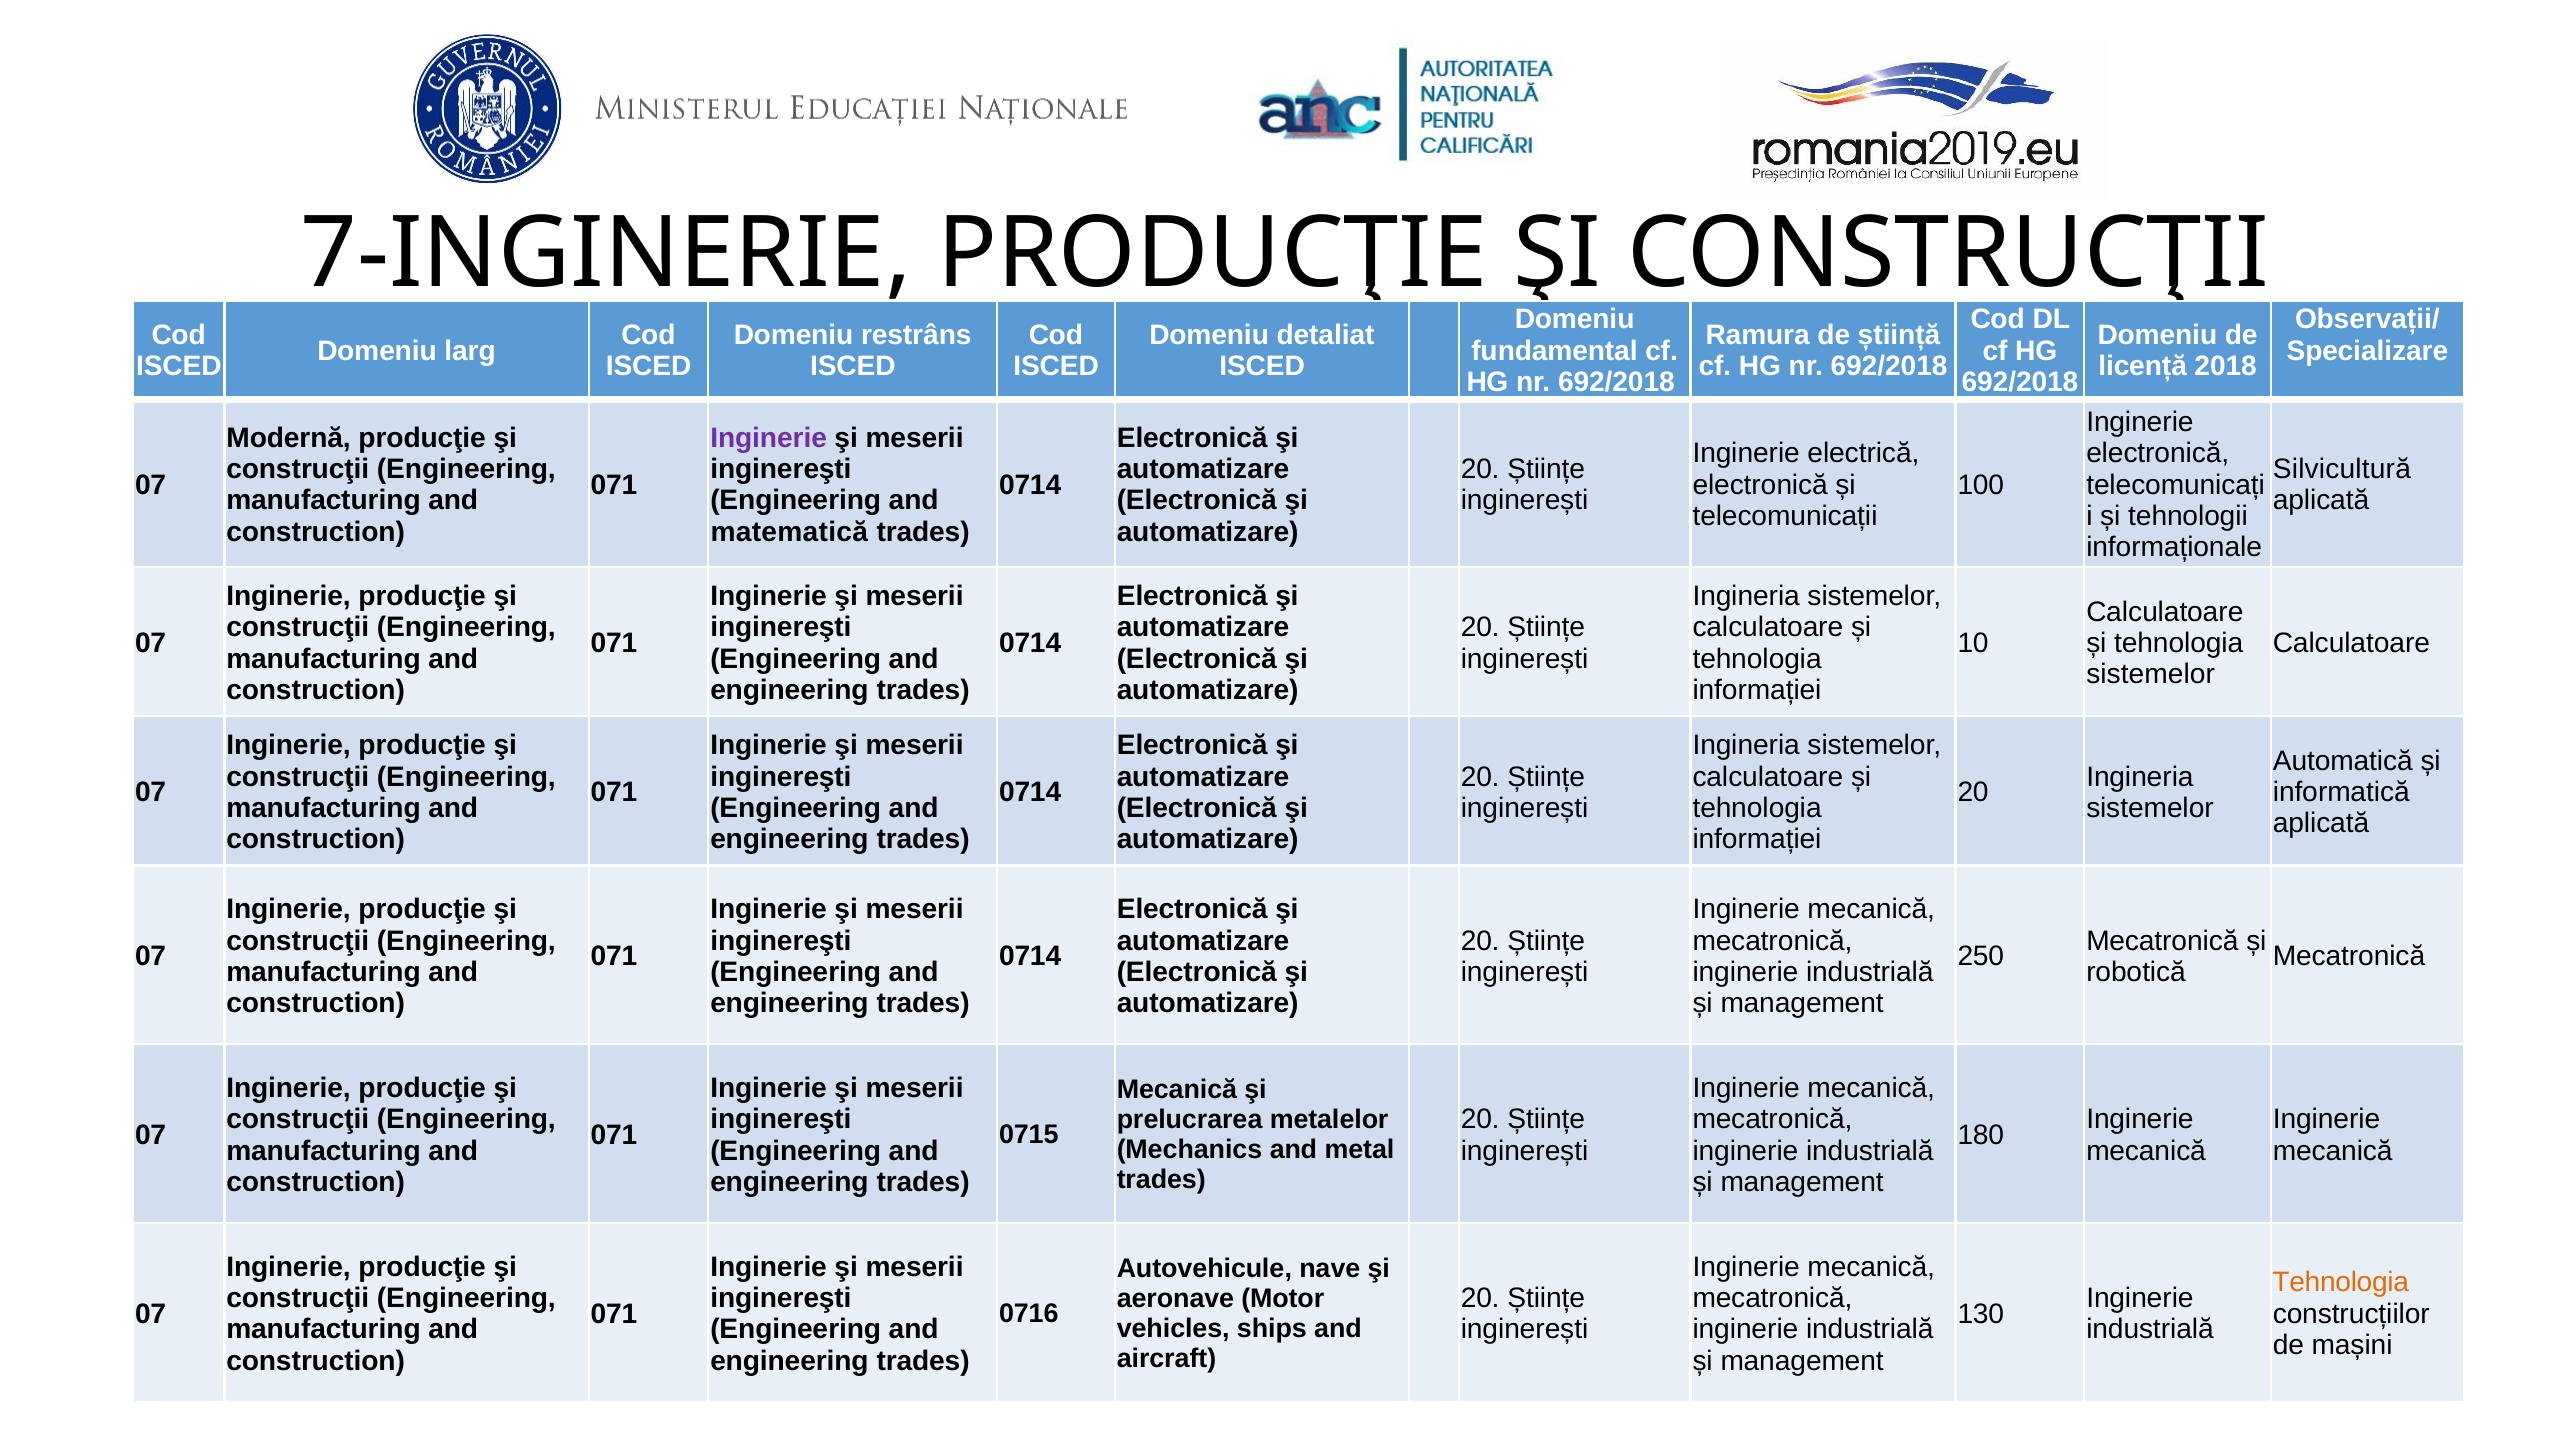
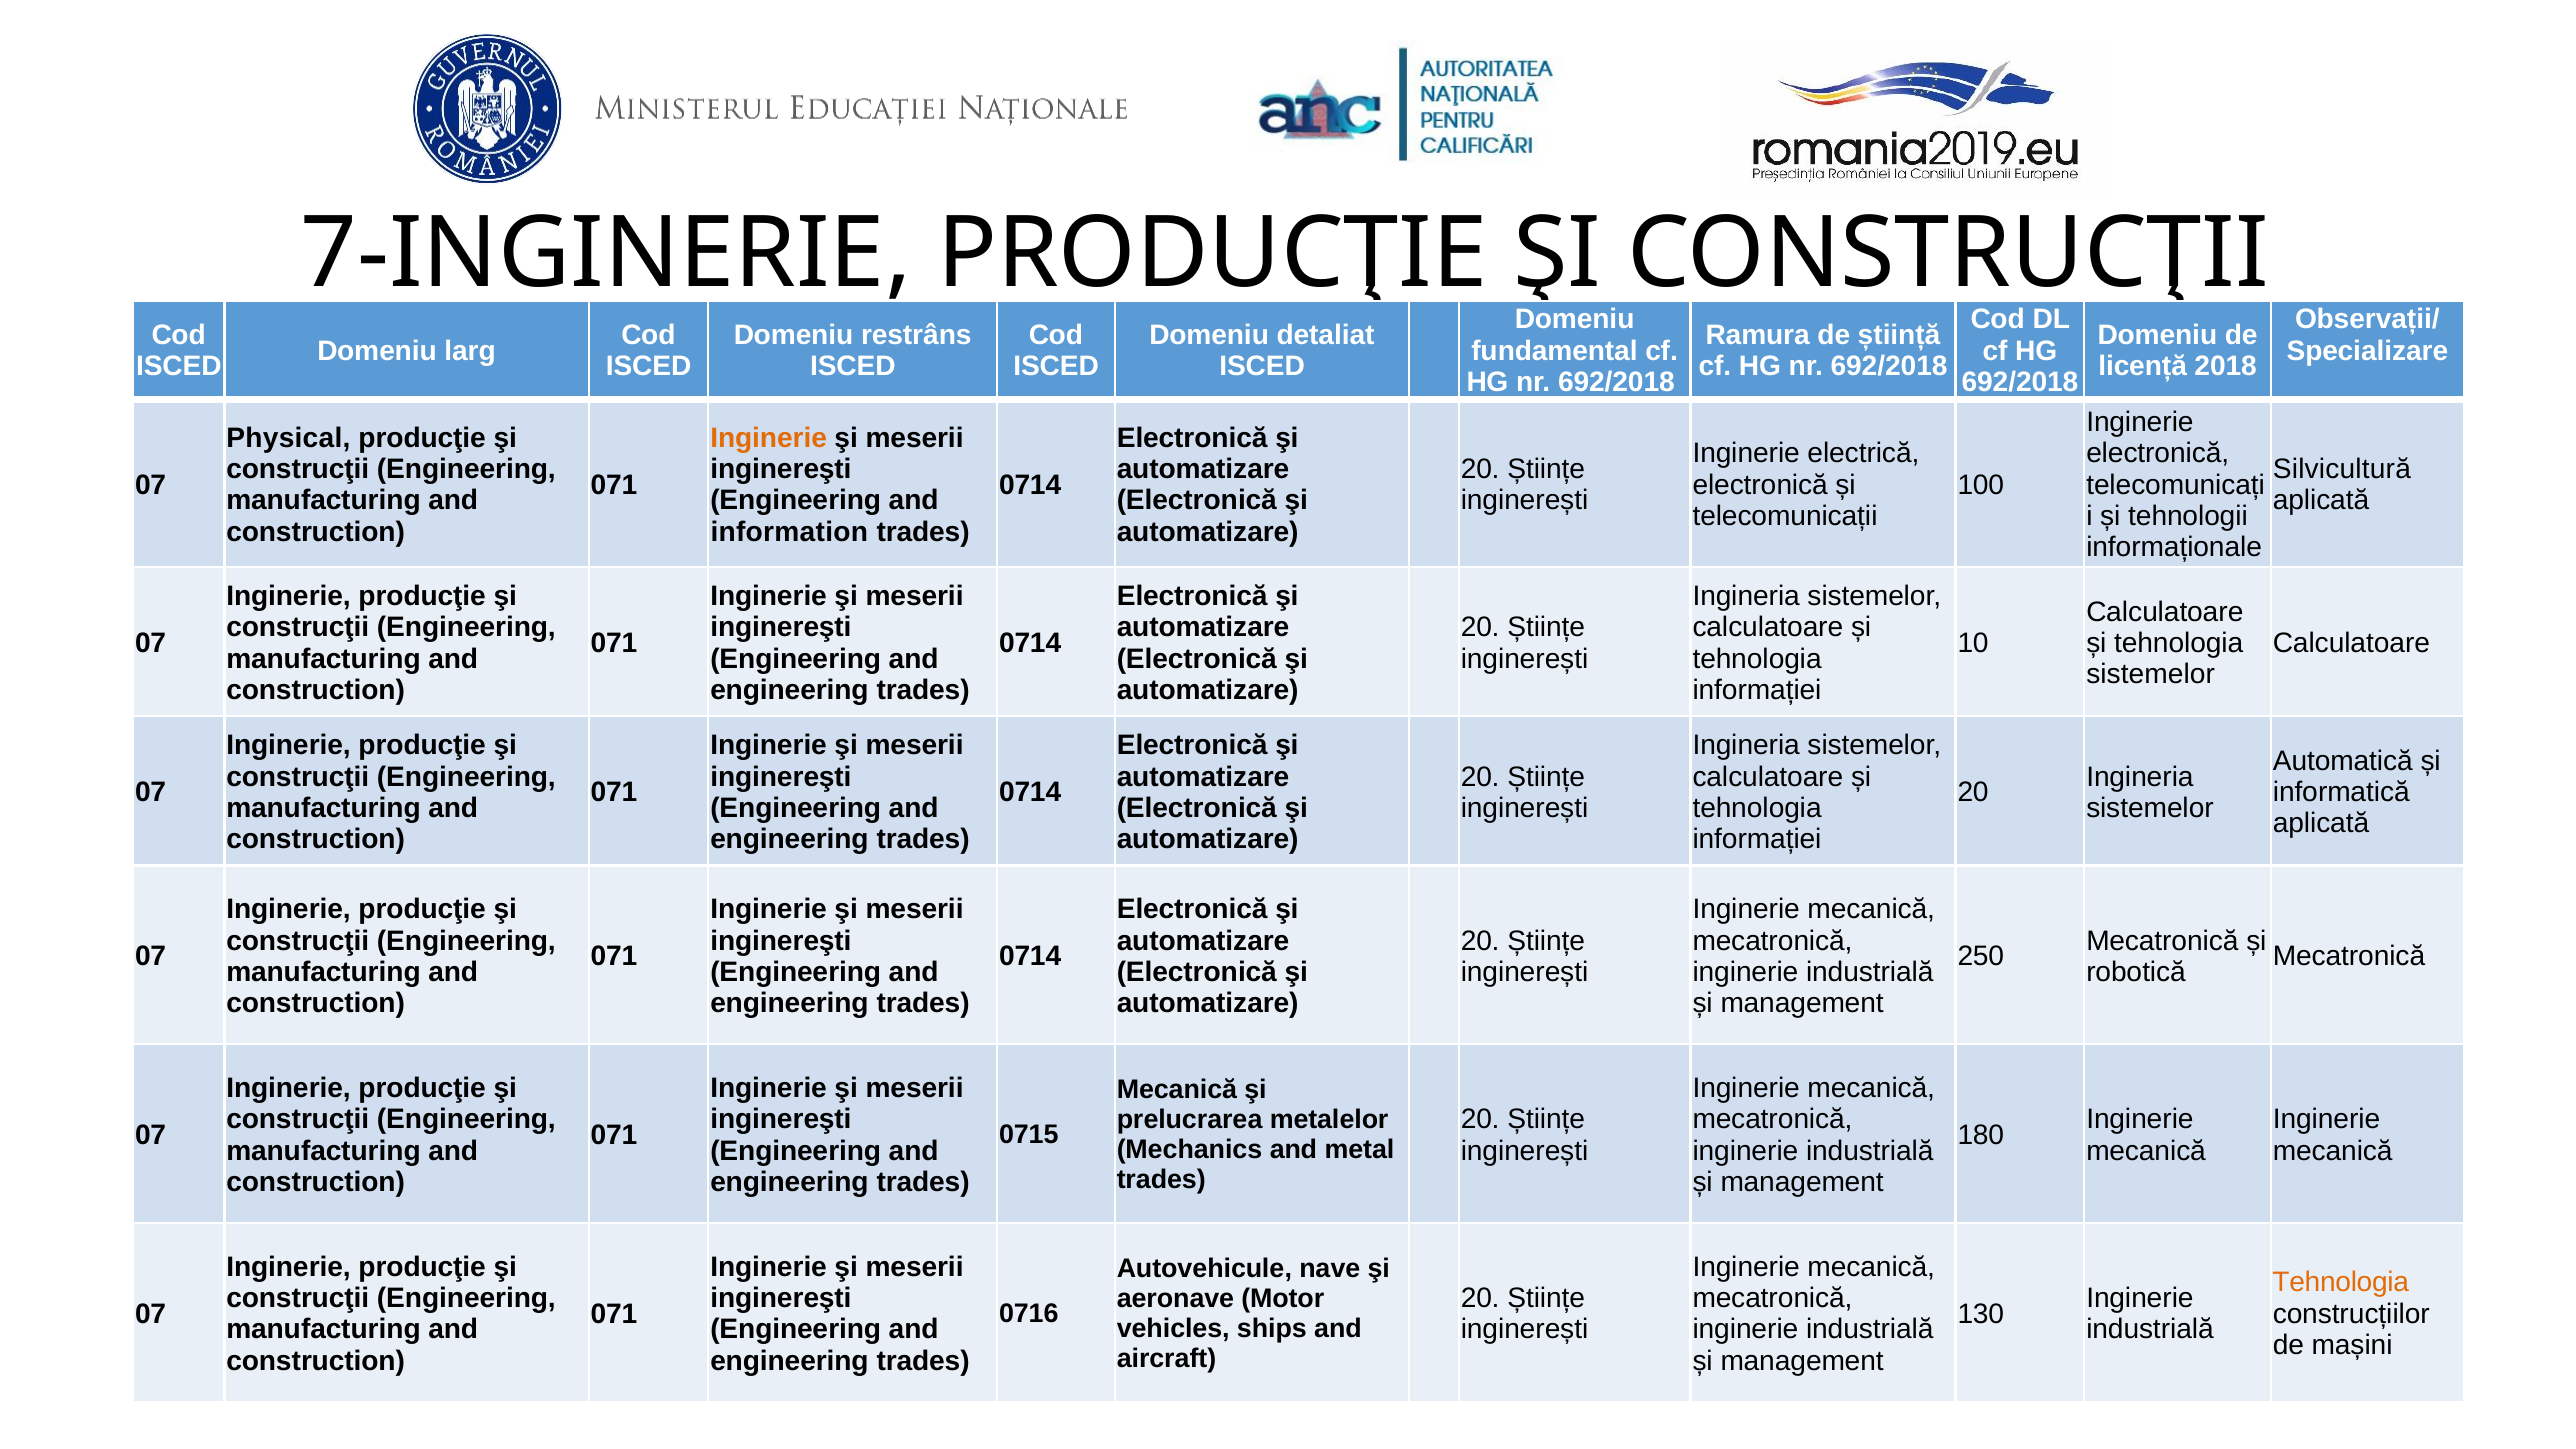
Modernă: Modernă -> Physical
Inginerie at (769, 438) colour: purple -> orange
matematică: matematică -> information
